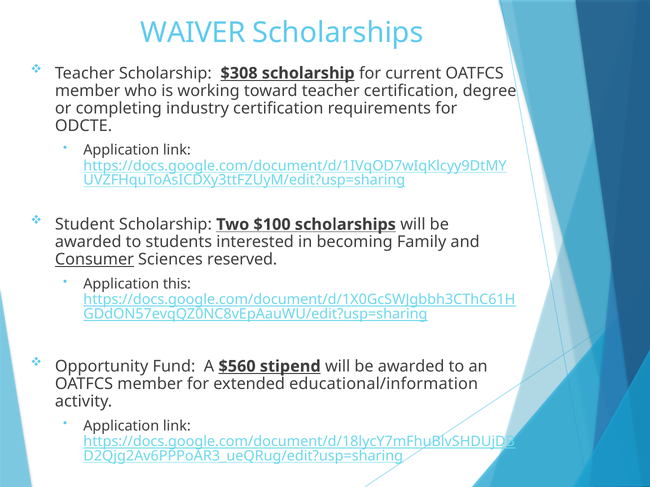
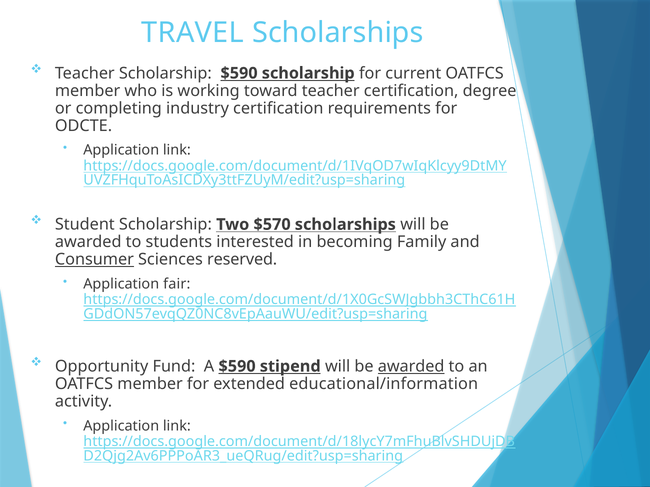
WAIVER: WAIVER -> TRAVEL
Scholarship $308: $308 -> $590
$100: $100 -> $570
this: this -> fair
A $560: $560 -> $590
awarded at (411, 367) underline: none -> present
